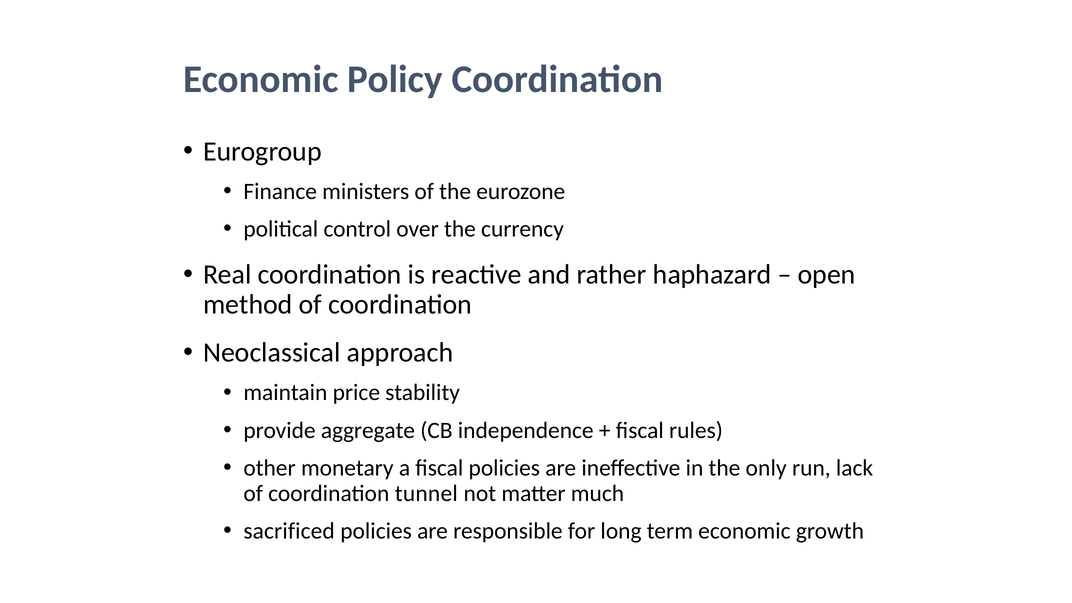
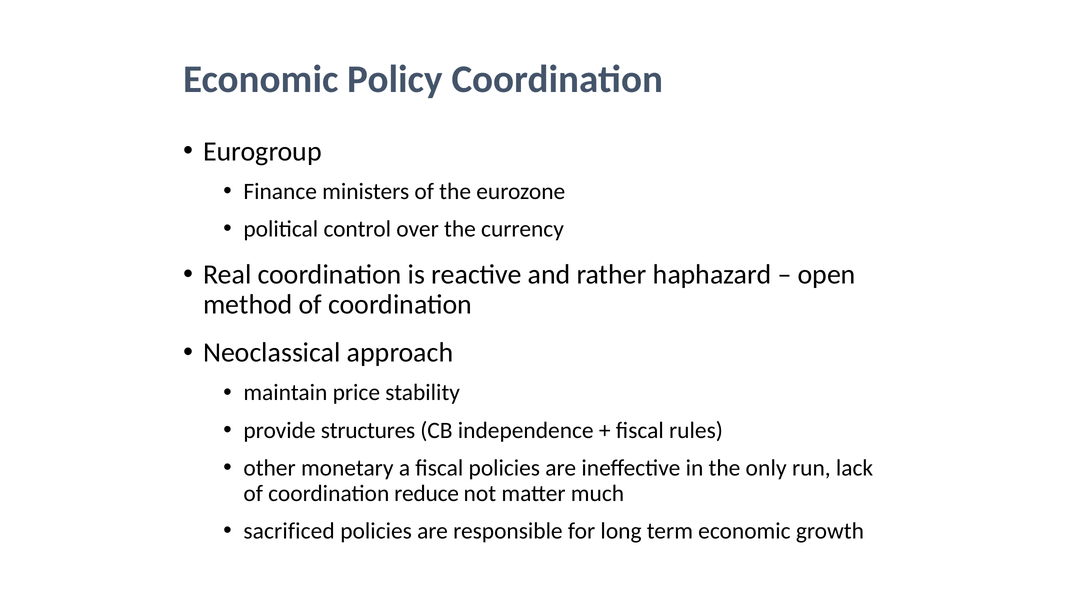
aggregate: aggregate -> structures
tunnel: tunnel -> reduce
